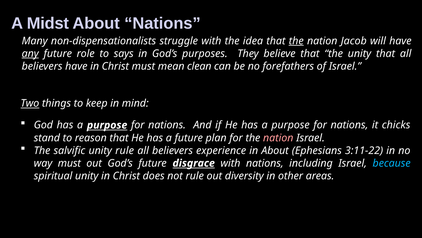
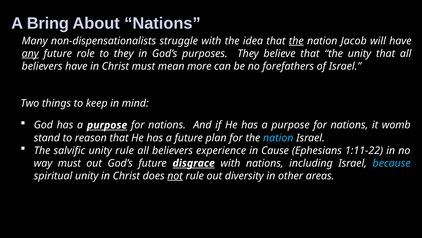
Midst: Midst -> Bring
to says: says -> they
clean: clean -> more
Two underline: present -> none
chicks: chicks -> womb
nation at (278, 137) colour: pink -> light blue
in About: About -> Cause
3:11-22: 3:11-22 -> 1:11-22
not underline: none -> present
